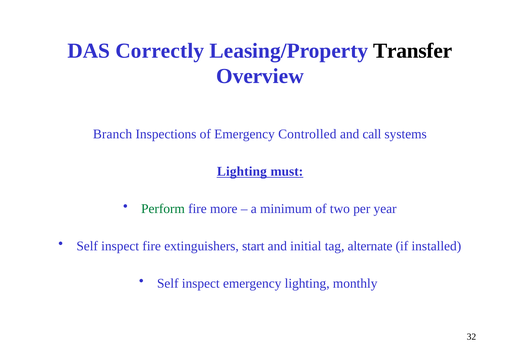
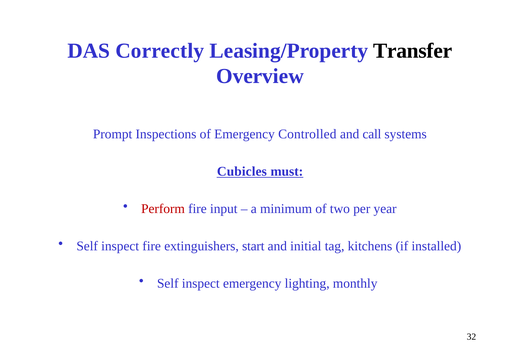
Branch: Branch -> Prompt
Lighting at (242, 171): Lighting -> Cubicles
Perform colour: green -> red
more: more -> input
alternate: alternate -> kitchens
